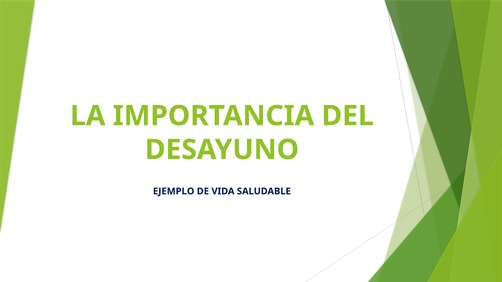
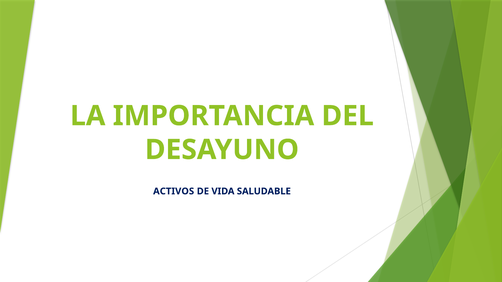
EJEMPLO: EJEMPLO -> ACTIVOS
